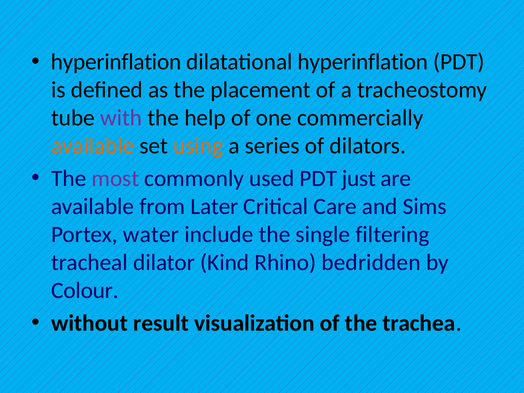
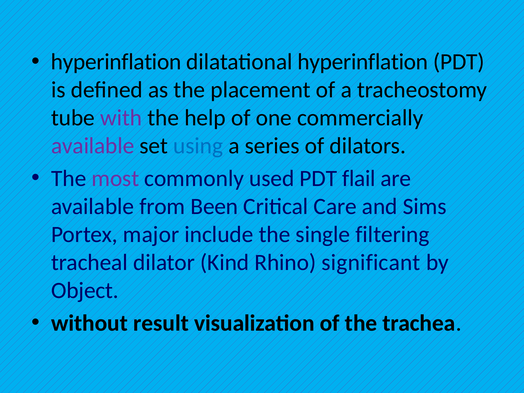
available at (93, 146) colour: orange -> purple
using colour: orange -> blue
just: just -> flail
Later: Later -> Been
water: water -> major
bedridden: bedridden -> significant
Colour: Colour -> Object
